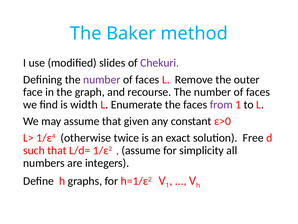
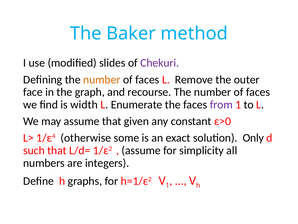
number at (102, 79) colour: purple -> orange
twice: twice -> some
Free: Free -> Only
